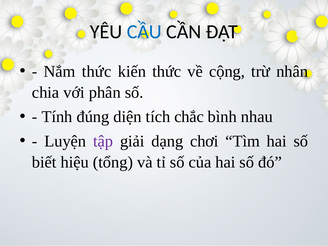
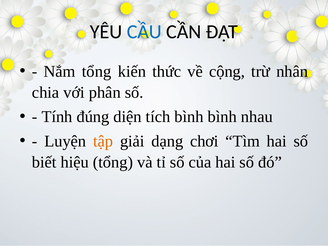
Nắm thức: thức -> tổng
tích chắc: chắc -> bình
tập colour: purple -> orange
